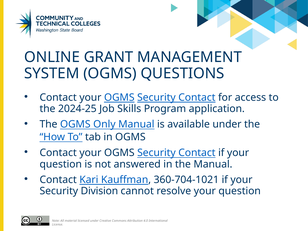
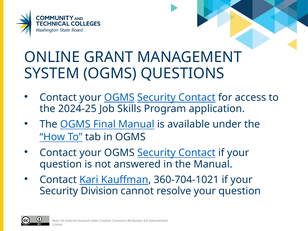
Only: Only -> Final
